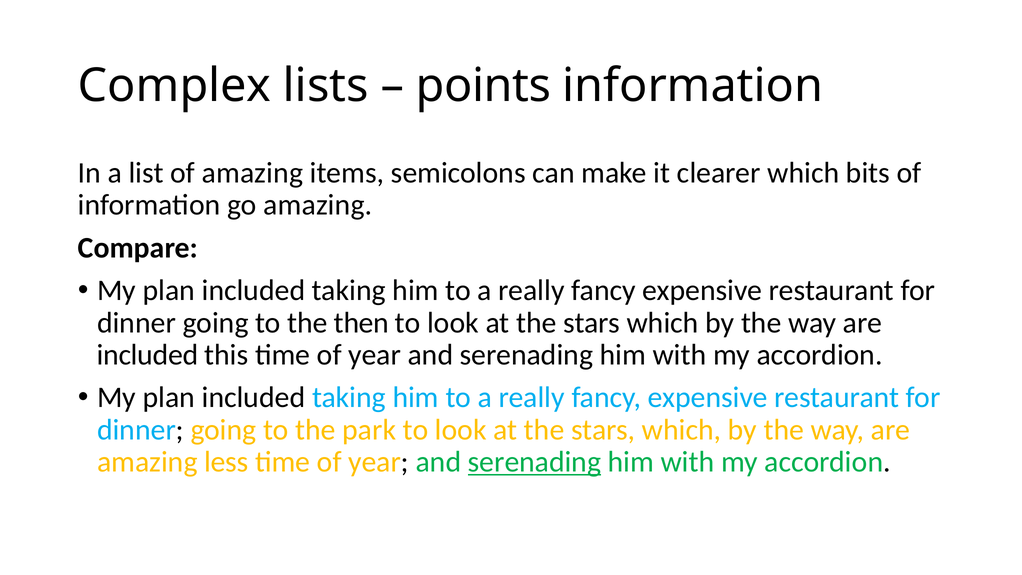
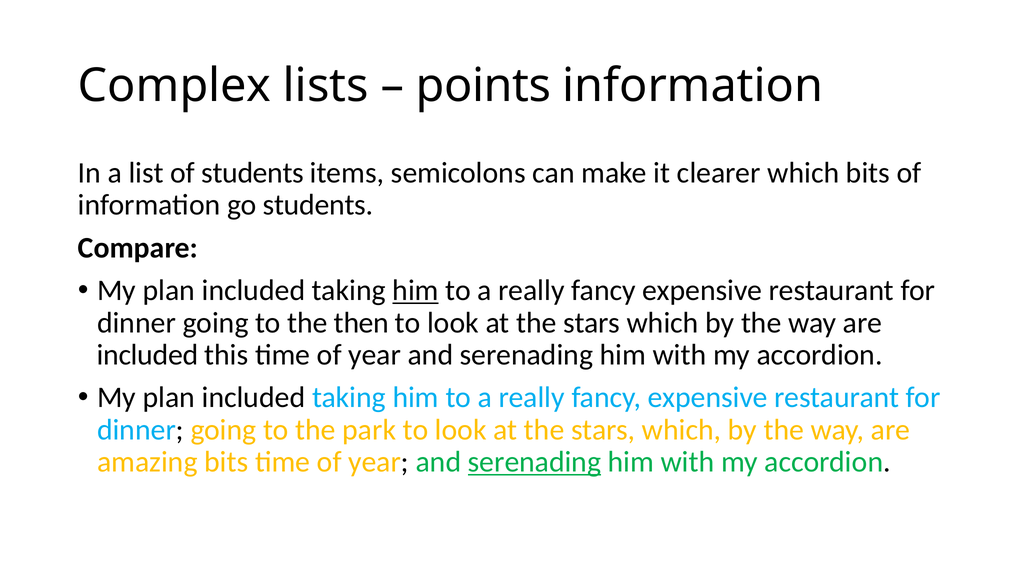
of amazing: amazing -> students
go amazing: amazing -> students
him at (416, 290) underline: none -> present
amazing less: less -> bits
